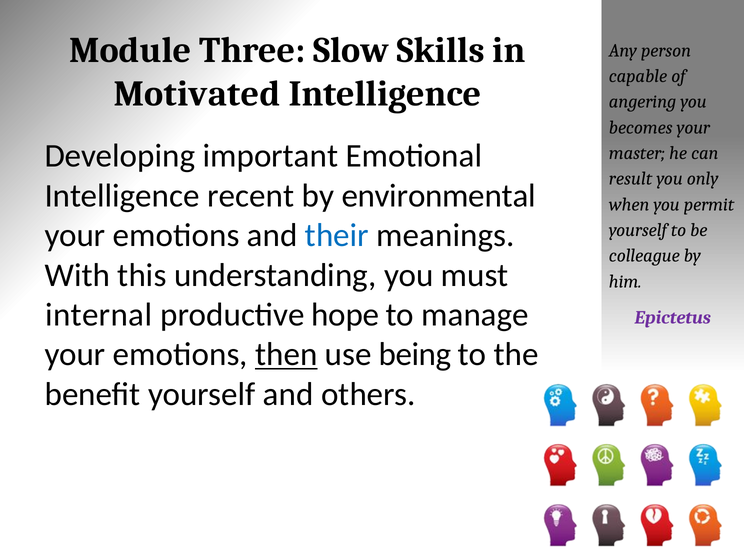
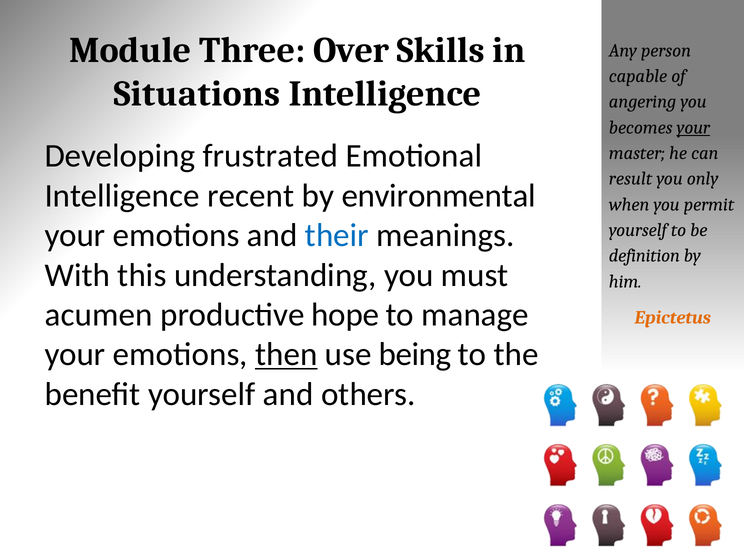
Slow: Slow -> Over
Motivated: Motivated -> Situations
your at (693, 127) underline: none -> present
important: important -> frustrated
colleague: colleague -> definition
internal: internal -> acumen
Epictetus colour: purple -> orange
